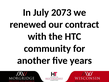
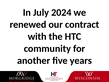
2073: 2073 -> 2024
